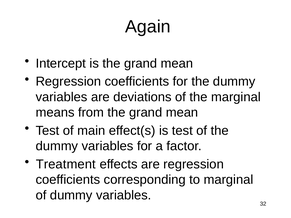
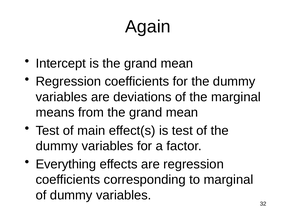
Treatment: Treatment -> Everything
